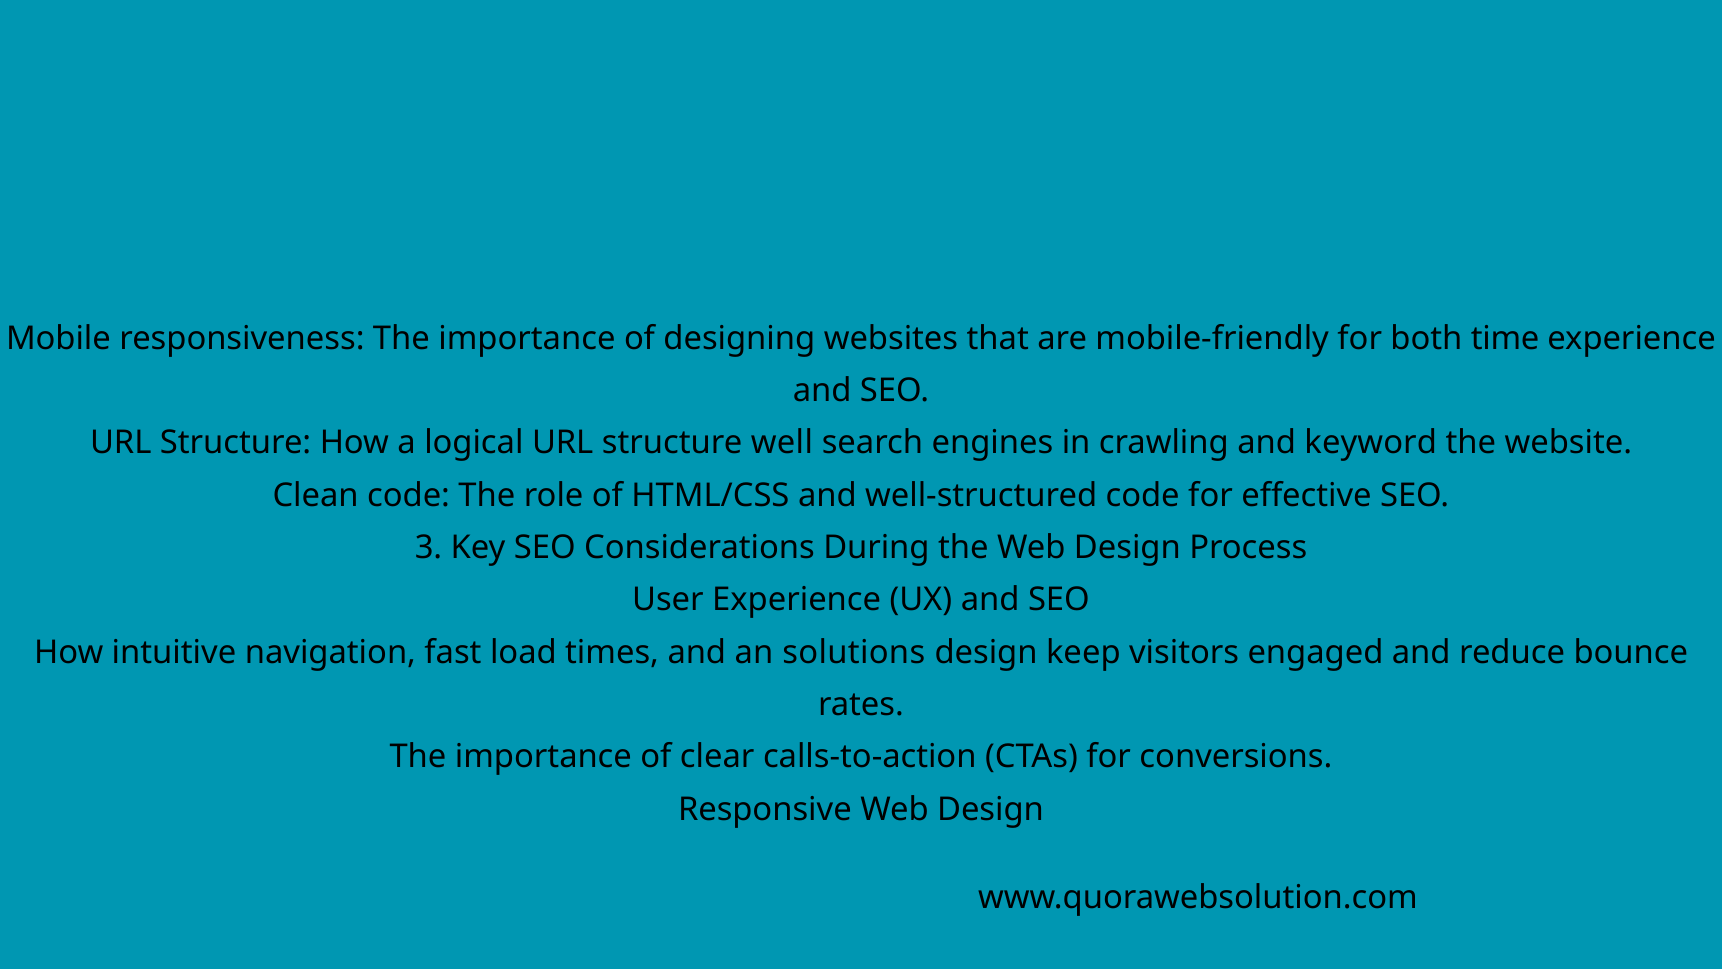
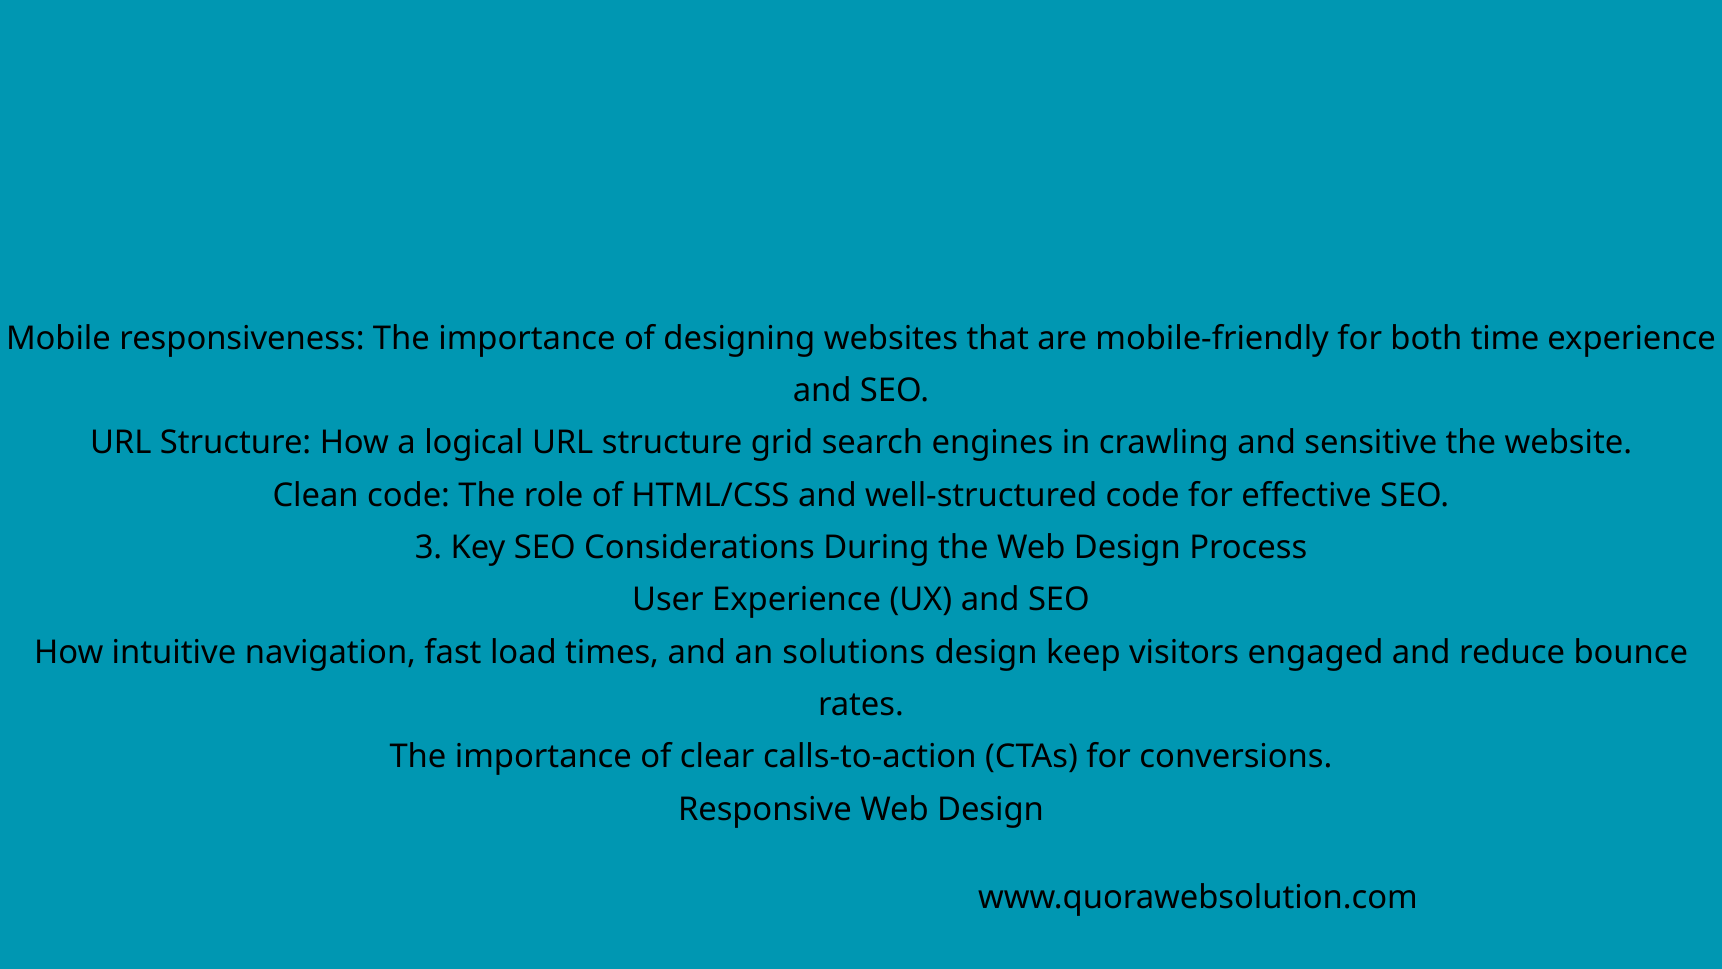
well: well -> grid
keyword: keyword -> sensitive
